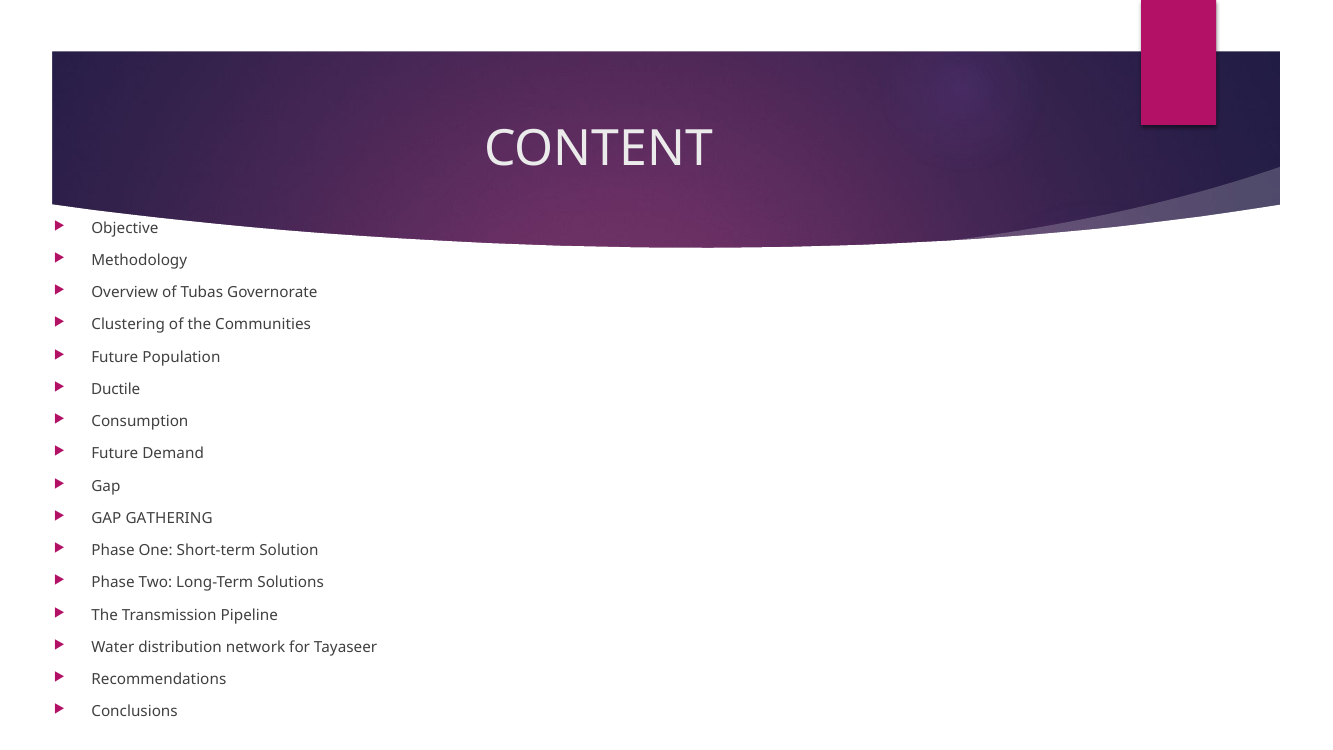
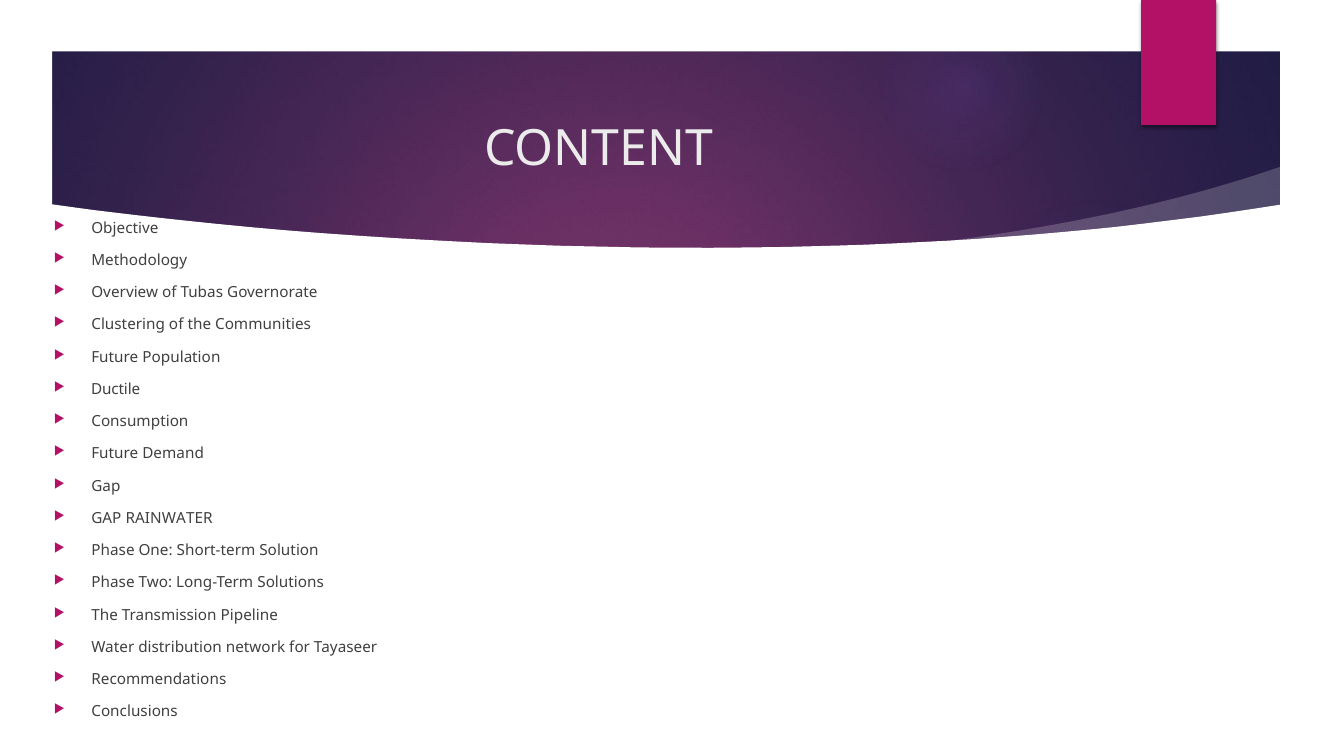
GATHERING: GATHERING -> RAINWATER
